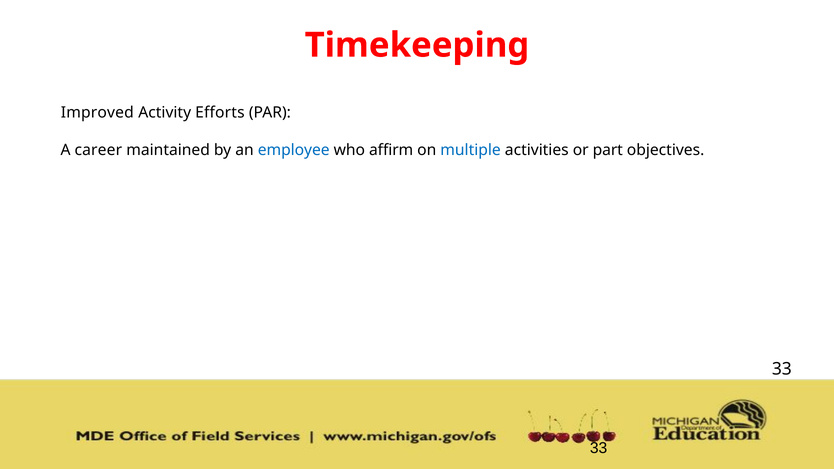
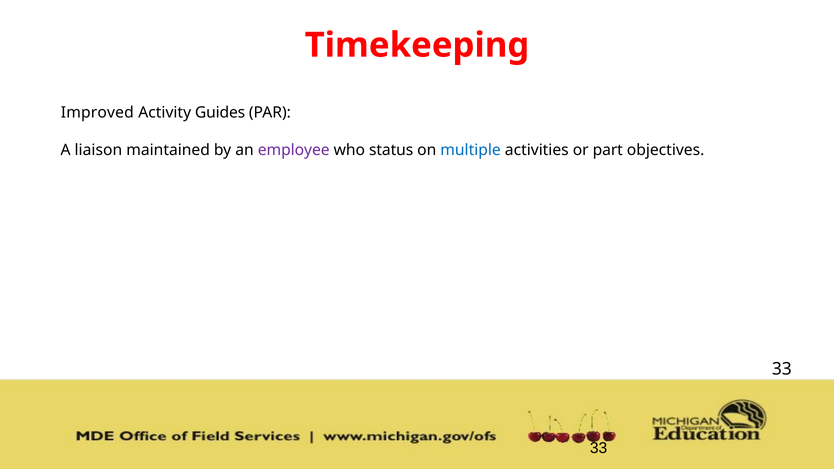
Efforts: Efforts -> Guides
career: career -> liaison
employee colour: blue -> purple
affirm: affirm -> status
